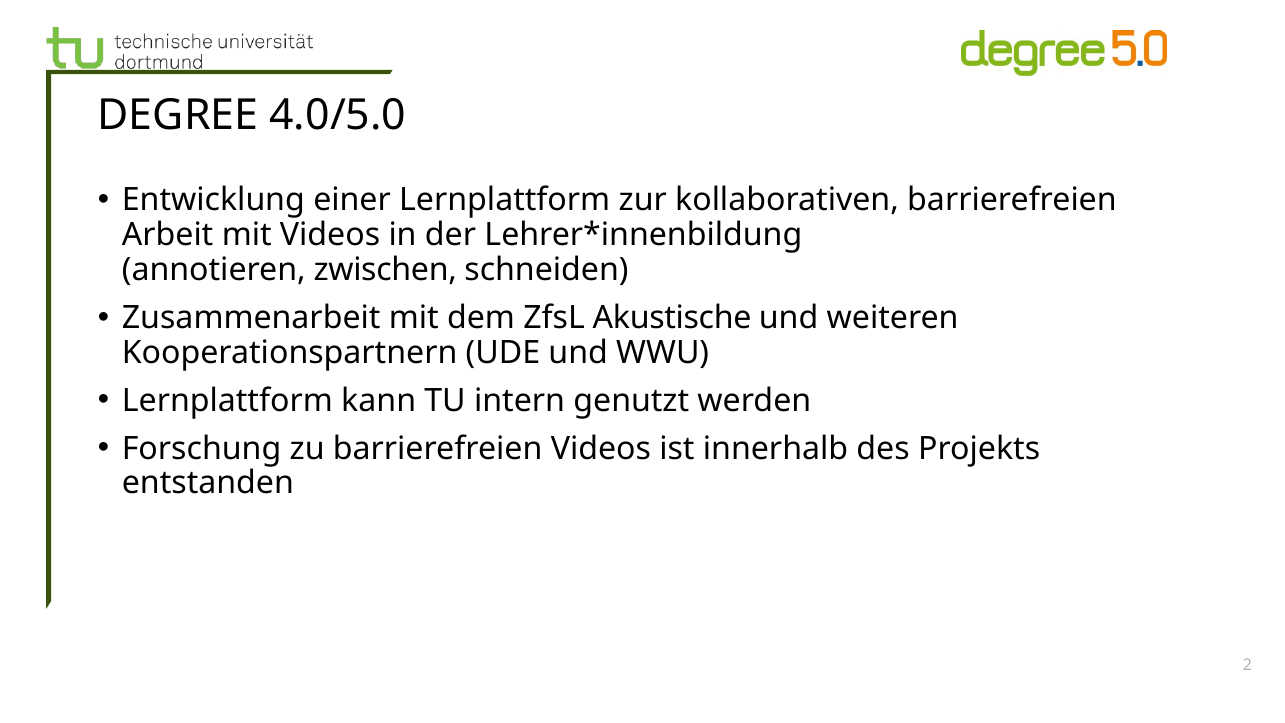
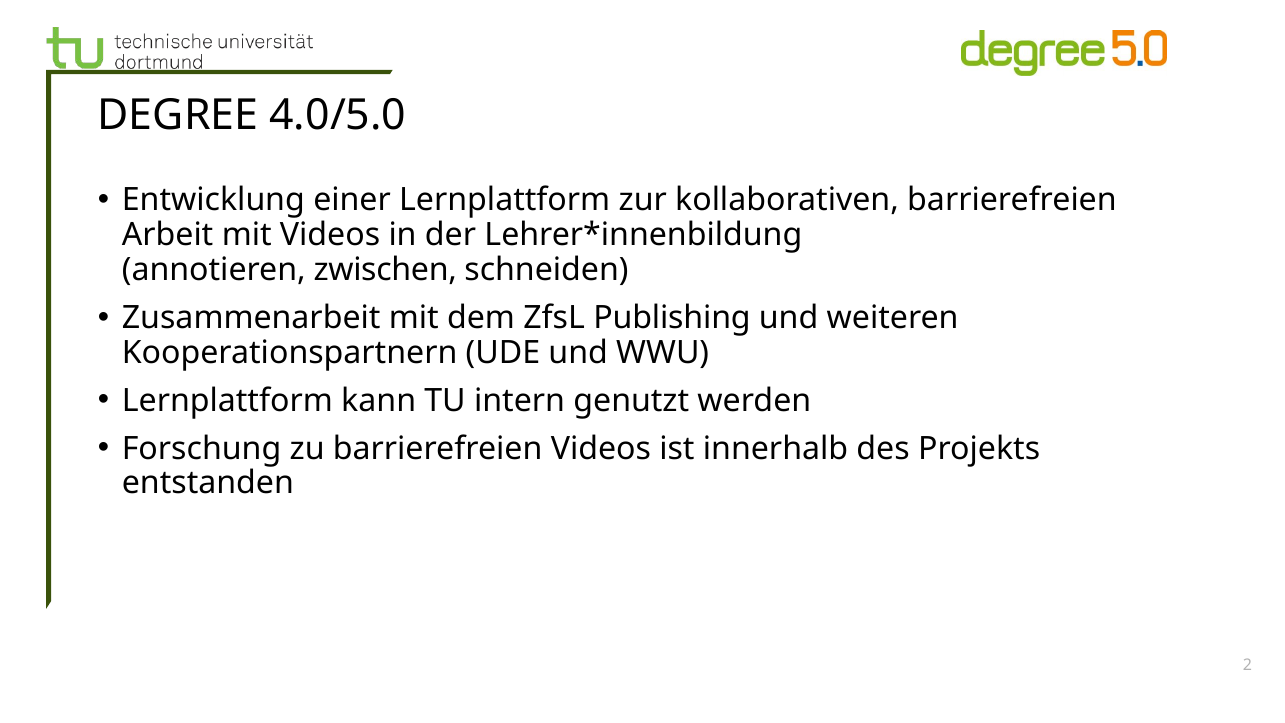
Akustische: Akustische -> Publishing
